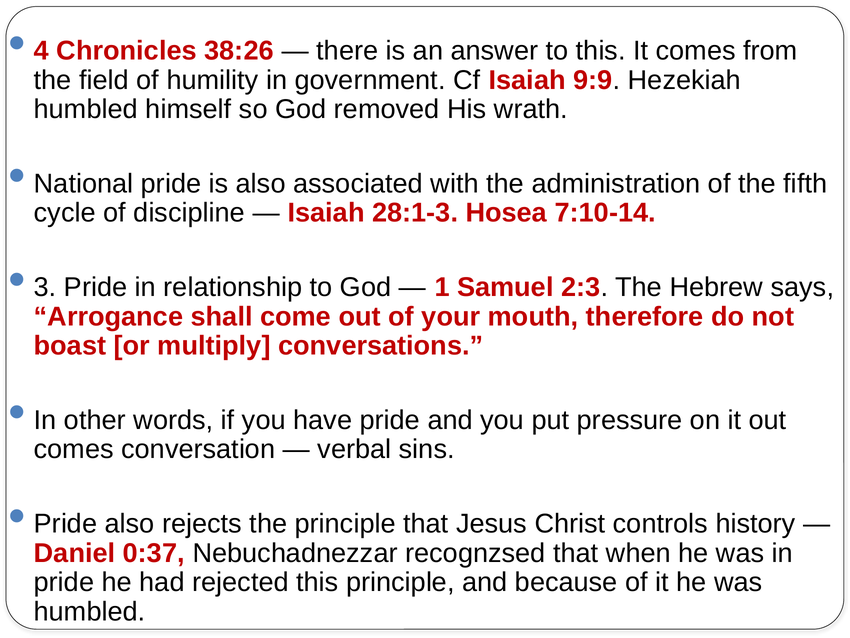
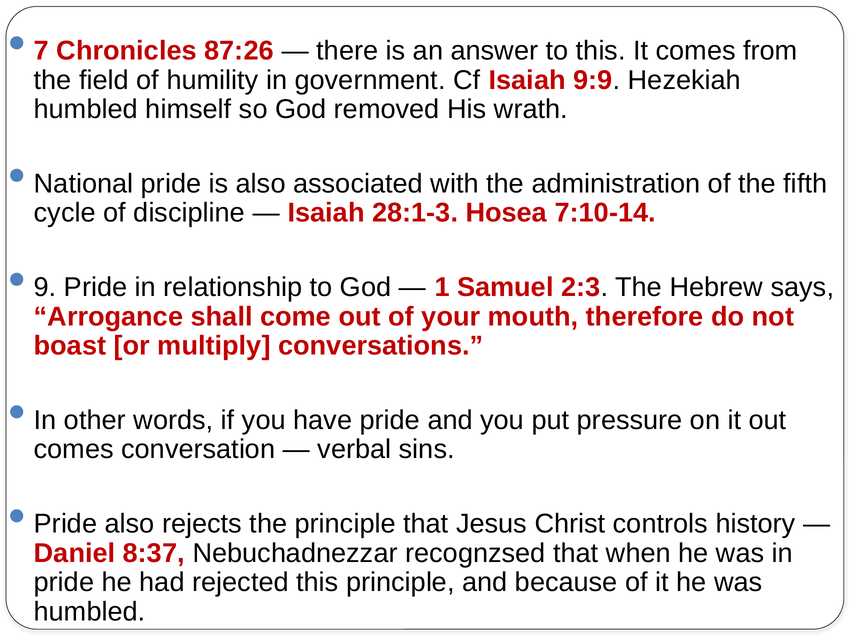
4: 4 -> 7
38:26: 38:26 -> 87:26
3: 3 -> 9
0:37: 0:37 -> 8:37
